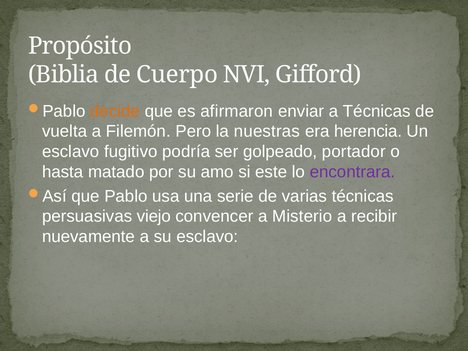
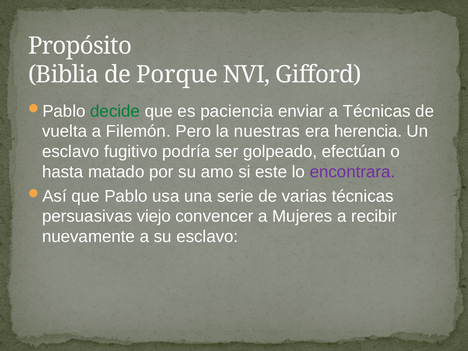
Cuerpo: Cuerpo -> Porque
decide colour: orange -> green
afirmaron: afirmaron -> paciencia
portador: portador -> efectúan
Misterio: Misterio -> Mujeres
